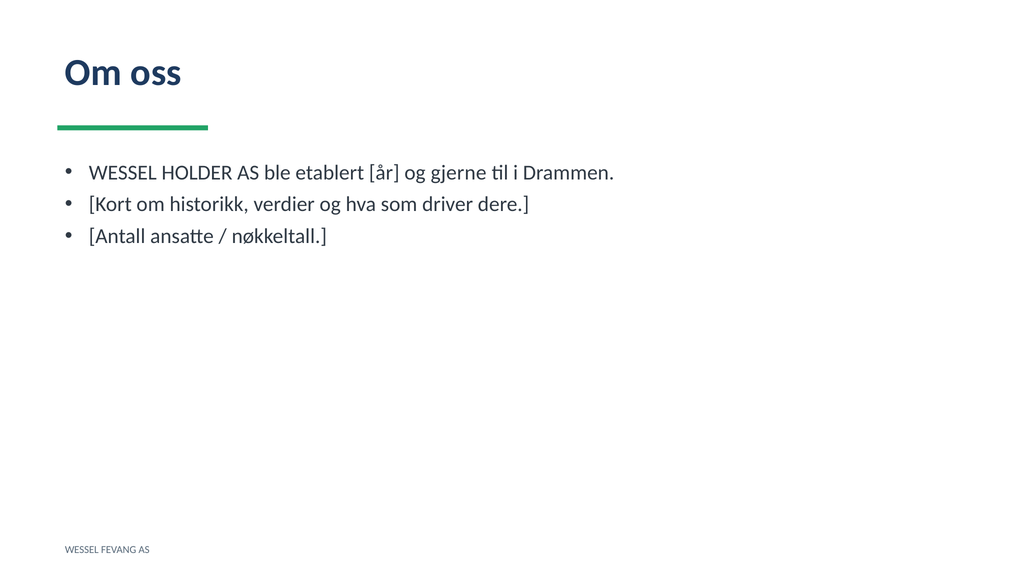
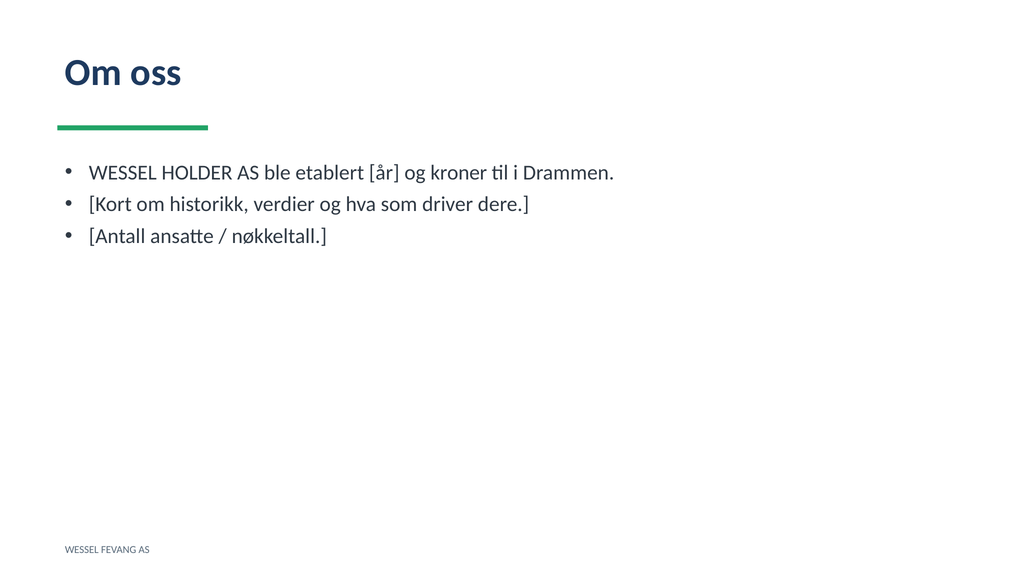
gjerne: gjerne -> kroner
